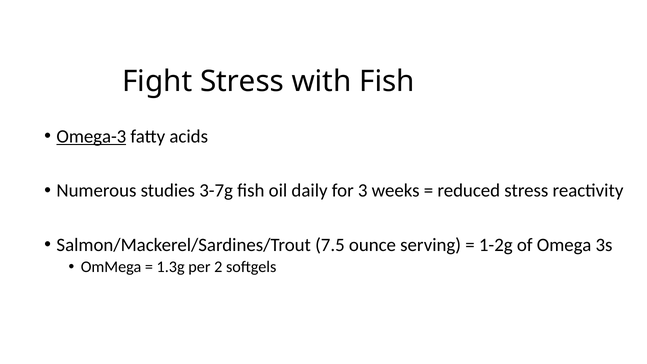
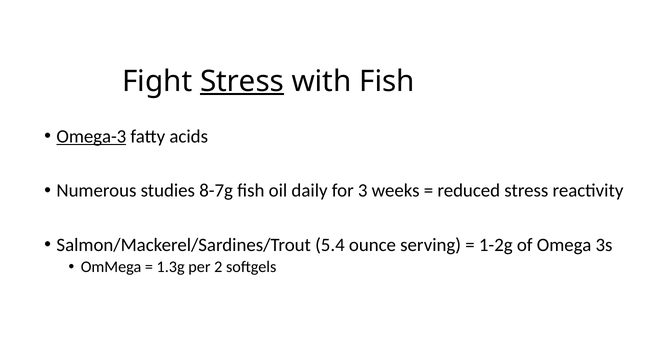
Stress at (242, 81) underline: none -> present
3-7g: 3-7g -> 8-7g
7.5: 7.5 -> 5.4
